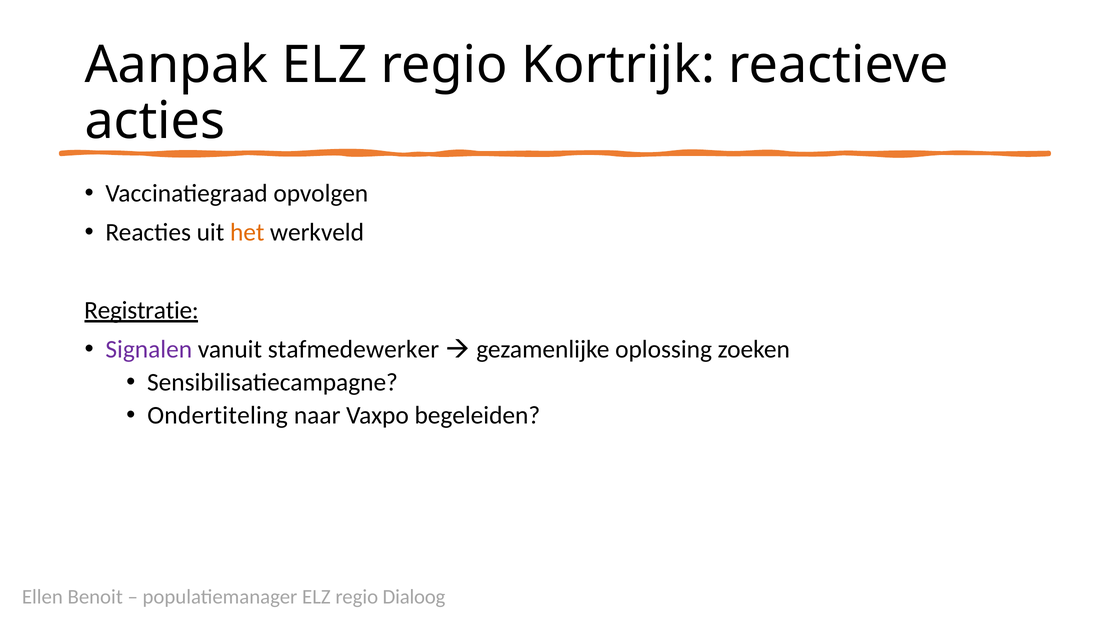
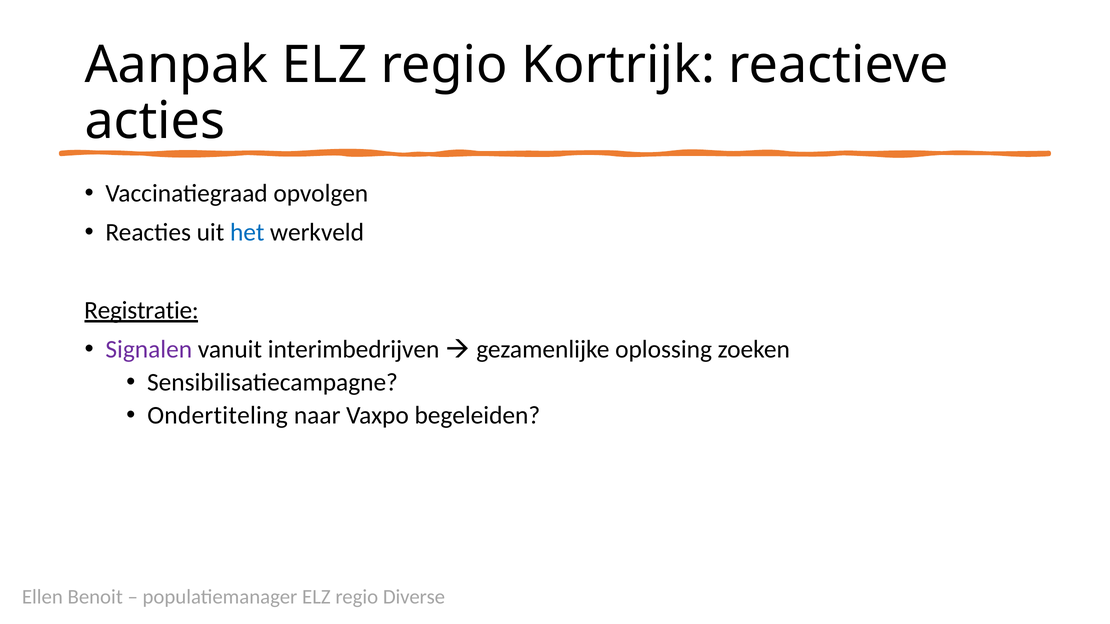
het colour: orange -> blue
stafmedewerker: stafmedewerker -> interimbedrijven
Dialoog: Dialoog -> Diverse
